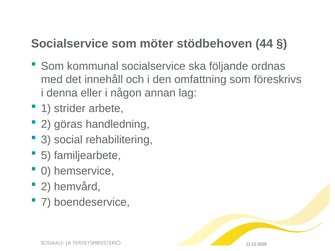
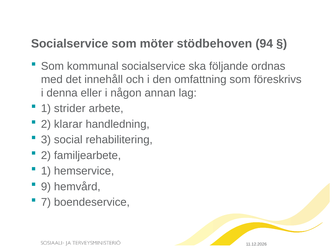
44: 44 -> 94
göras: göras -> klarar
5 at (46, 156): 5 -> 2
0 at (46, 171): 0 -> 1
2 at (46, 187): 2 -> 9
